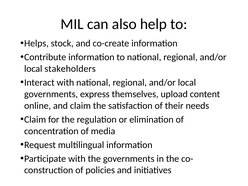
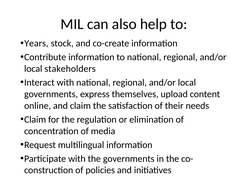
Helps: Helps -> Years
